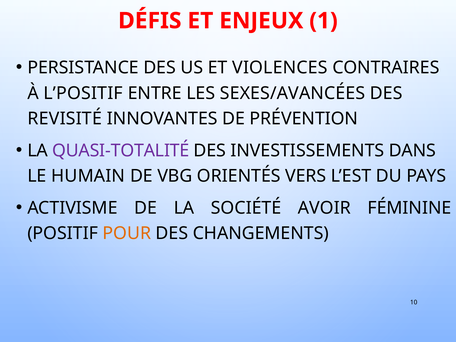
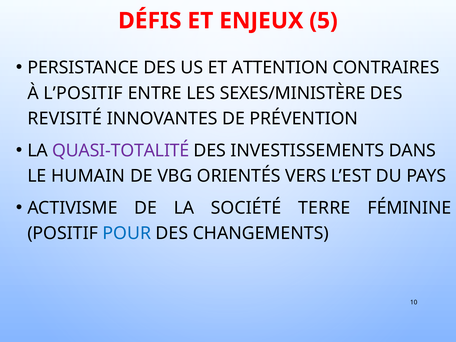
1: 1 -> 5
VIOLENCES: VIOLENCES -> ATTENTION
SEXES/AVANCÉES: SEXES/AVANCÉES -> SEXES/MINISTÈRE
AVOIR: AVOIR -> TERRE
POUR colour: orange -> blue
